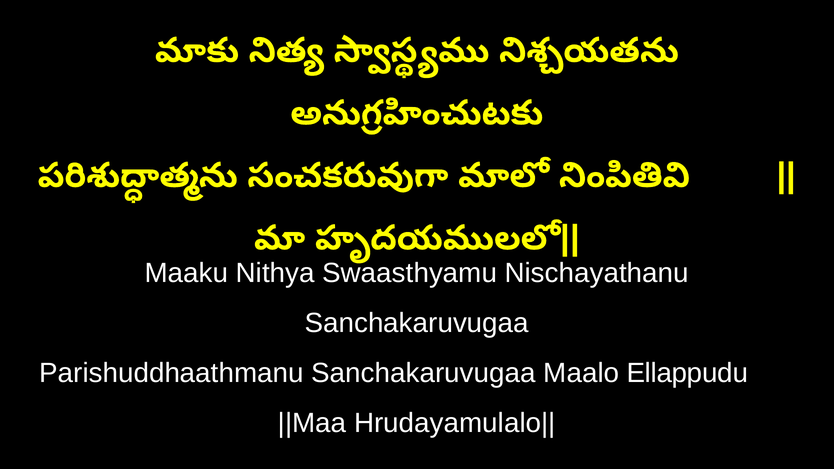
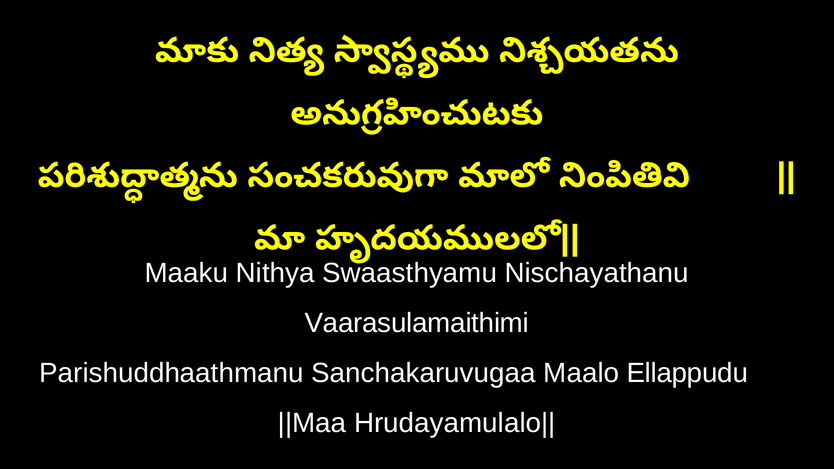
Sanchakaruvugaa at (417, 323): Sanchakaruvugaa -> Vaarasulamaithimi
